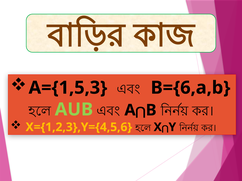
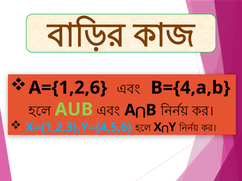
A={1,5,3: A={1,5,3 -> A={1,2,6
B={6,a,b: B={6,a,b -> B={4,a,b
X={1,2,3},Y={4,5,6 colour: yellow -> light blue
